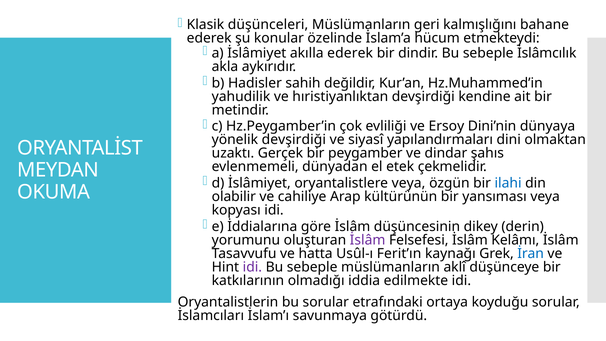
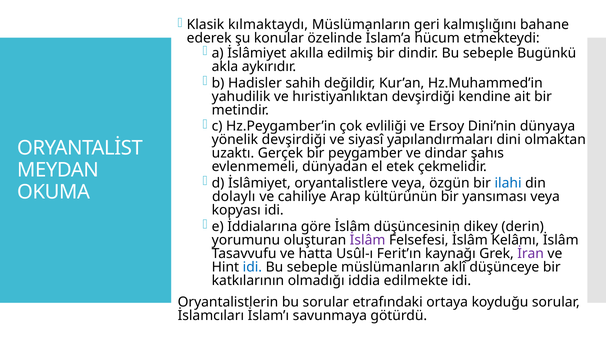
düşünceleri: düşünceleri -> kılmaktaydı
akılla ederek: ederek -> edilmiş
İslâmcılık: İslâmcılık -> Bugünkü
olabilir: olabilir -> dolaylı
İran colour: blue -> purple
idi at (252, 267) colour: purple -> blue
